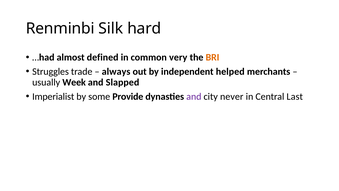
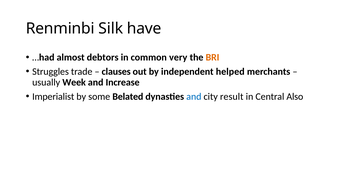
hard: hard -> have
defined: defined -> debtors
always: always -> clauses
Slapped: Slapped -> Increase
Provide: Provide -> Belated
and at (194, 96) colour: purple -> blue
never: never -> result
Last: Last -> Also
